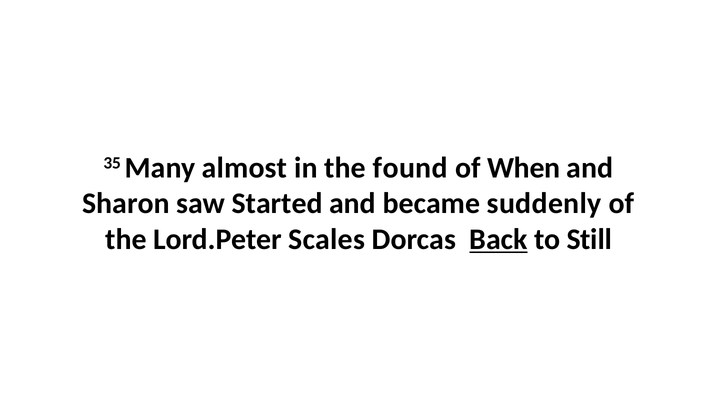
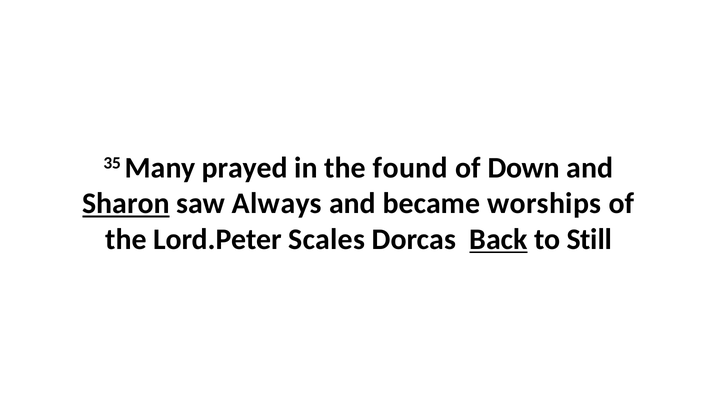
almost: almost -> prayed
When: When -> Down
Sharon underline: none -> present
Started: Started -> Always
suddenly: suddenly -> worships
